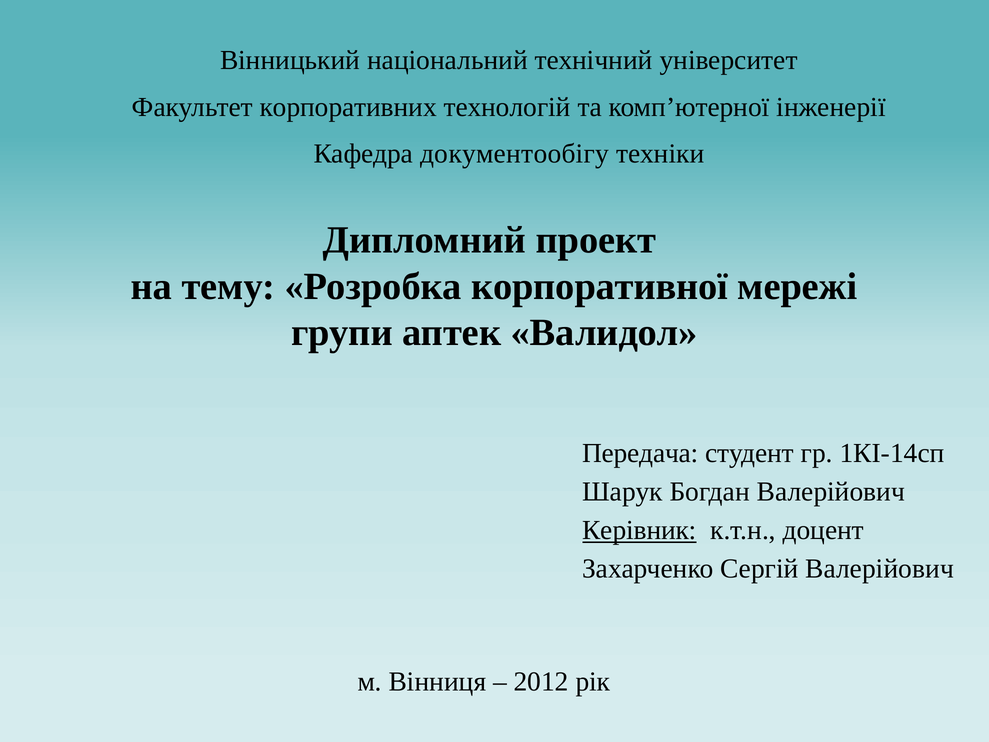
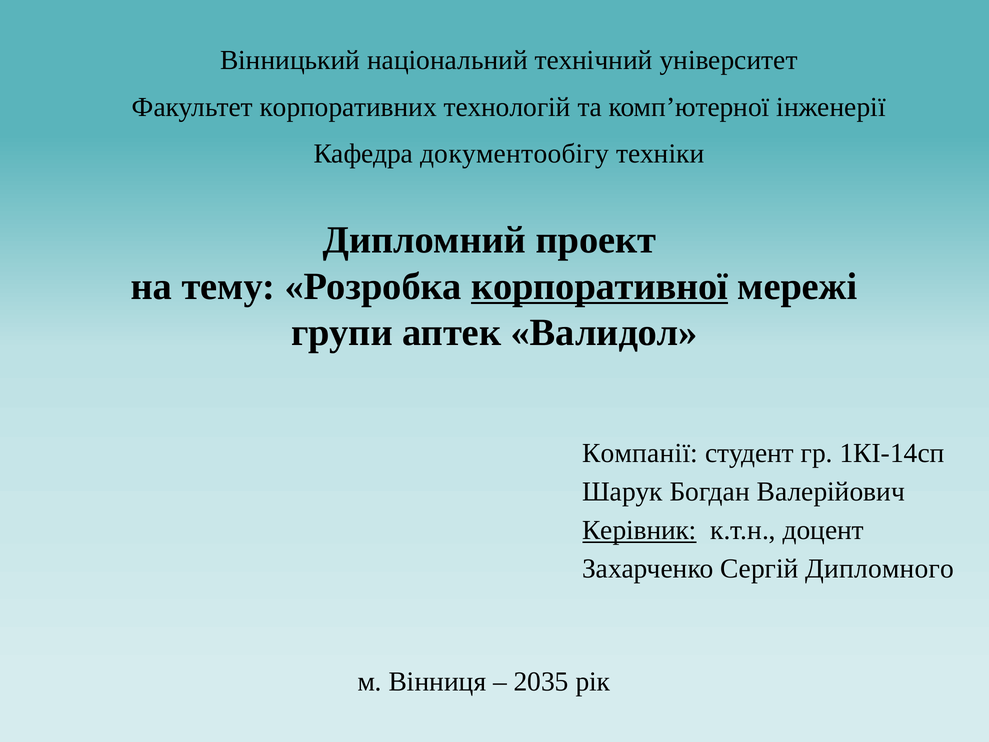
корпоративної underline: none -> present
Передача: Передача -> Компанії
Сергій Валерійович: Валерійович -> Дипломного
2012: 2012 -> 2035
